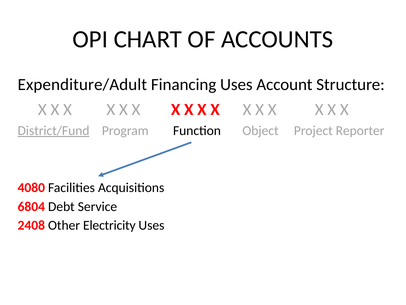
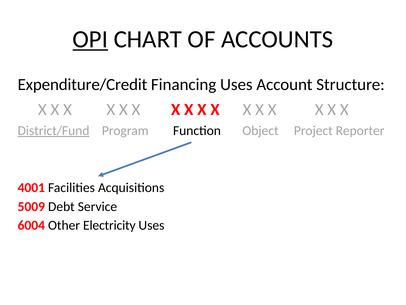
OPI underline: none -> present
Expenditure/Adult: Expenditure/Adult -> Expenditure/Credit
4080: 4080 -> 4001
6804: 6804 -> 5009
2408: 2408 -> 6004
